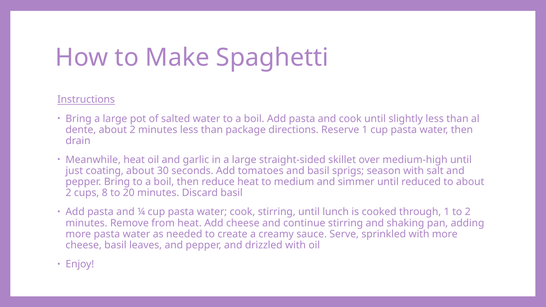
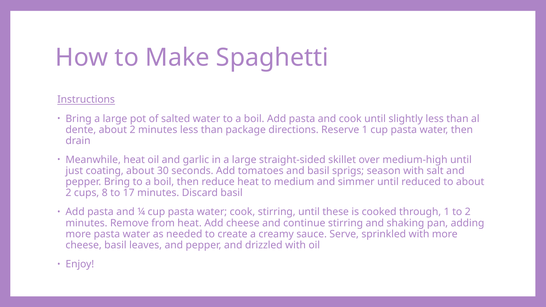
20: 20 -> 17
lunch: lunch -> these
